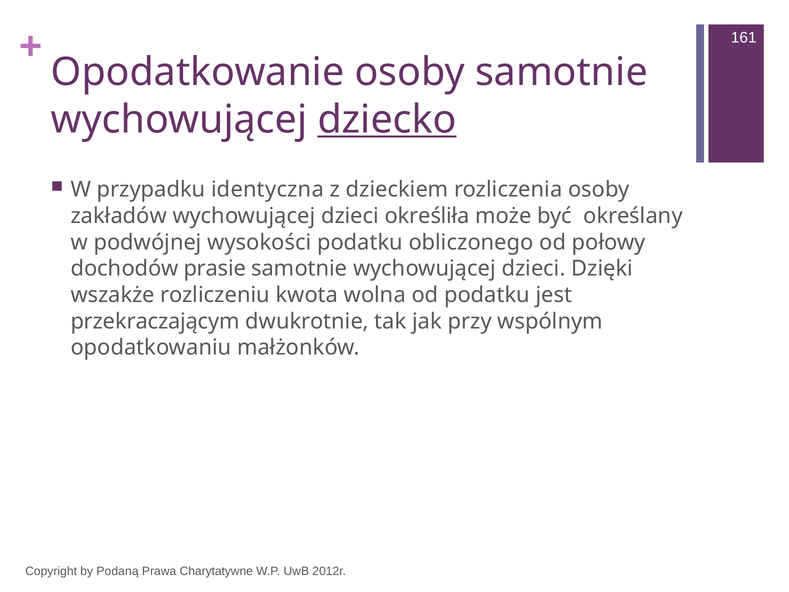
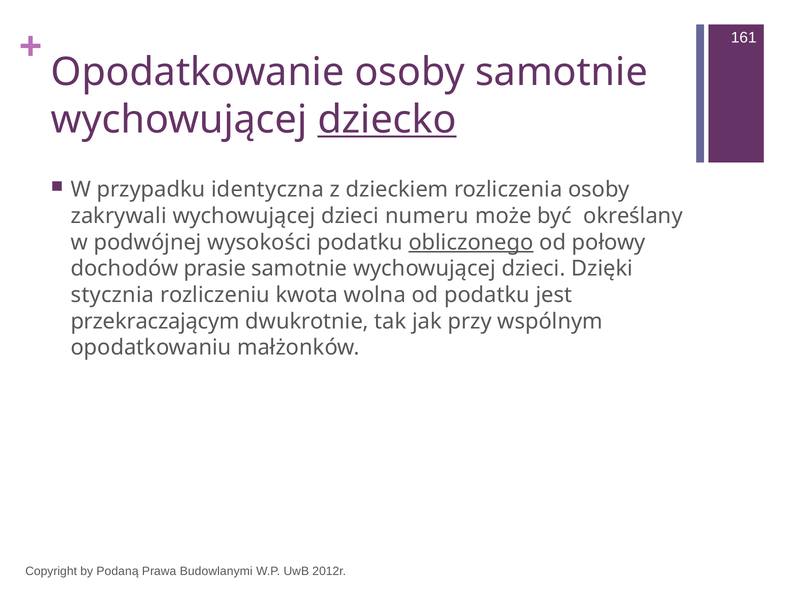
zakładów: zakładów -> zakrywali
określiła: określiła -> numeru
obliczonego underline: none -> present
wszakże: wszakże -> stycznia
Charytatywne: Charytatywne -> Budowlanymi
